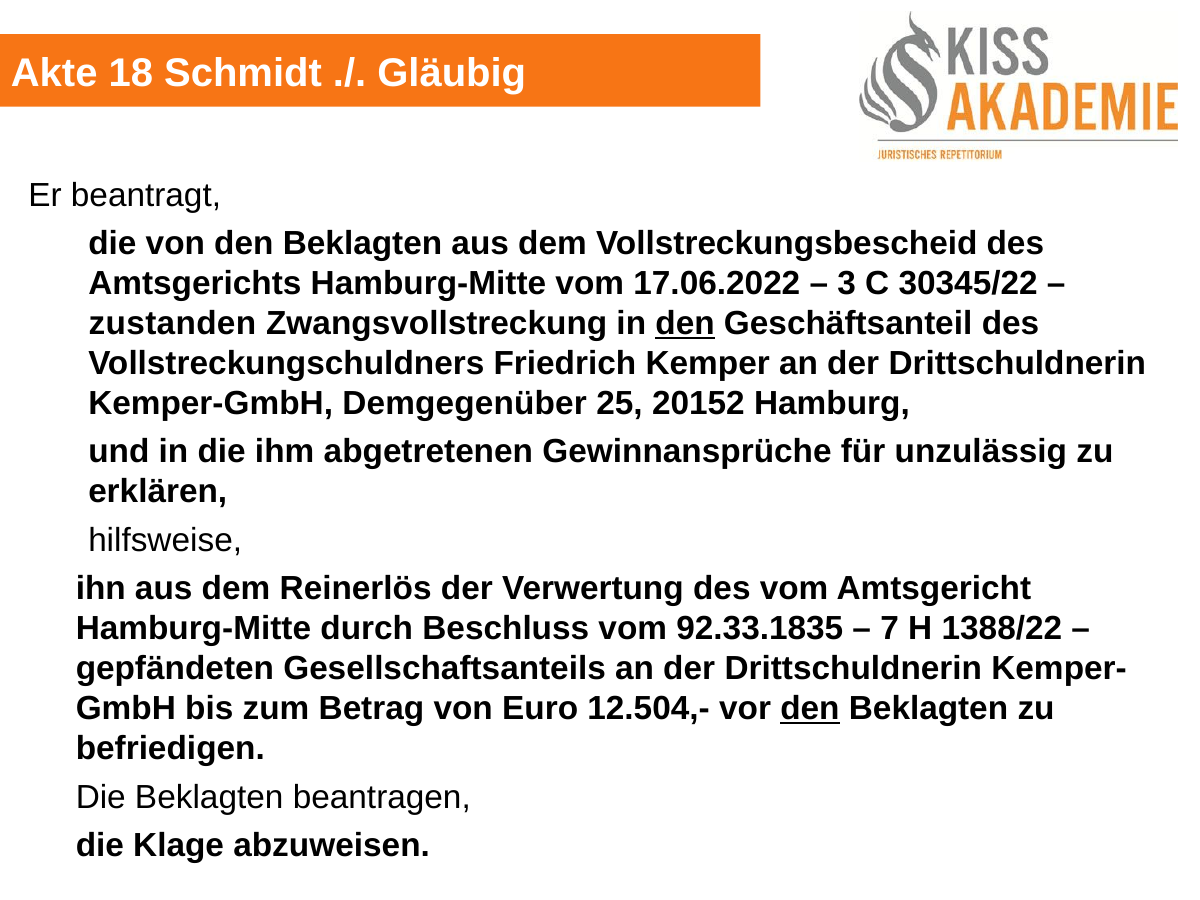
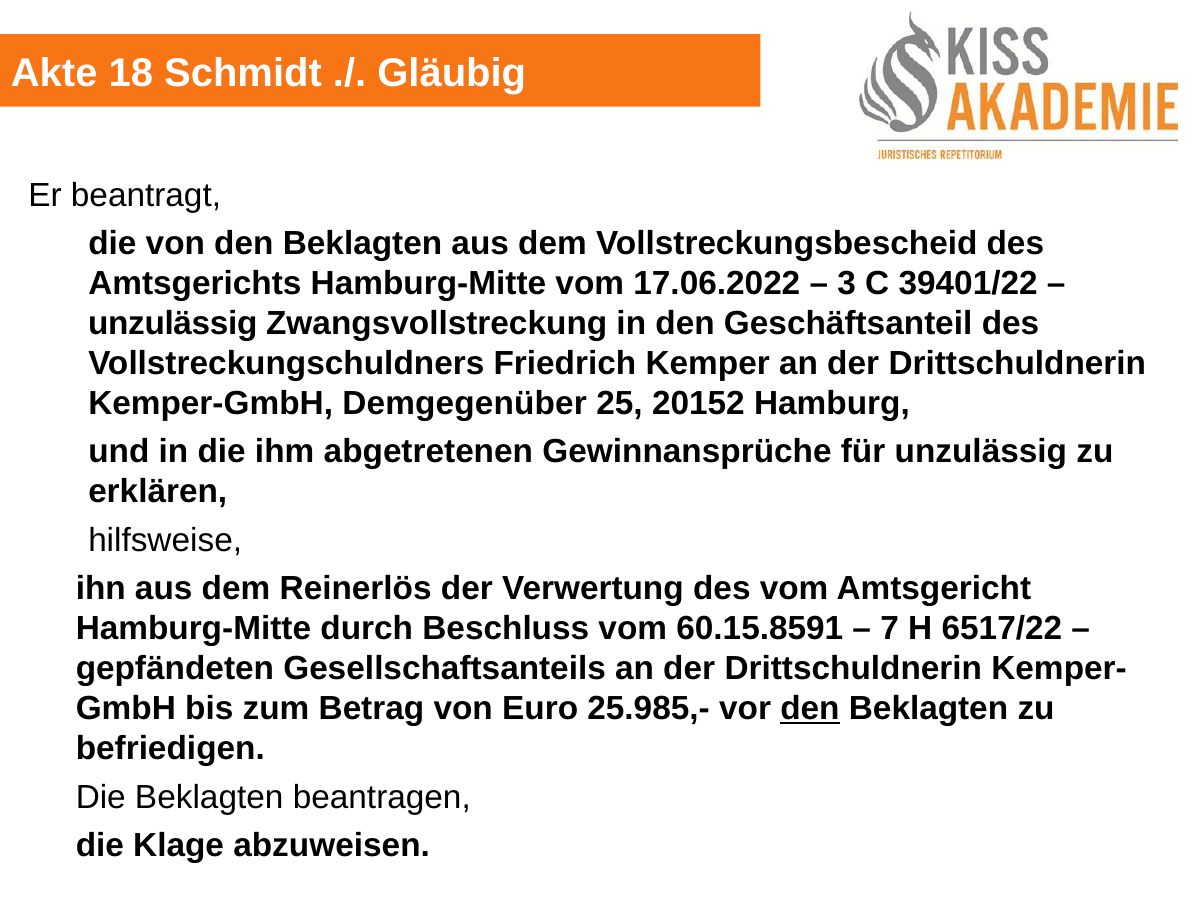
30345/22: 30345/22 -> 39401/22
zustanden at (172, 324): zustanden -> unzulässig
den at (685, 324) underline: present -> none
92.33.1835: 92.33.1835 -> 60.15.8591
1388/22: 1388/22 -> 6517/22
12.504,-: 12.504,- -> 25.985,-
